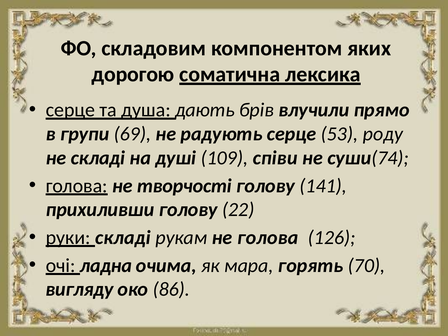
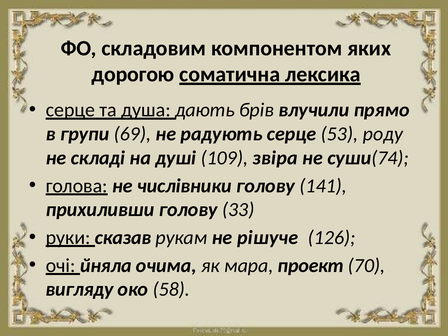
співи: співи -> звіра
творчості: творчості -> числівники
22: 22 -> 33
складі at (123, 238): складі -> сказав
не голова: голова -> рішуче
ладна: ладна -> йняла
горять: горять -> проект
86: 86 -> 58
